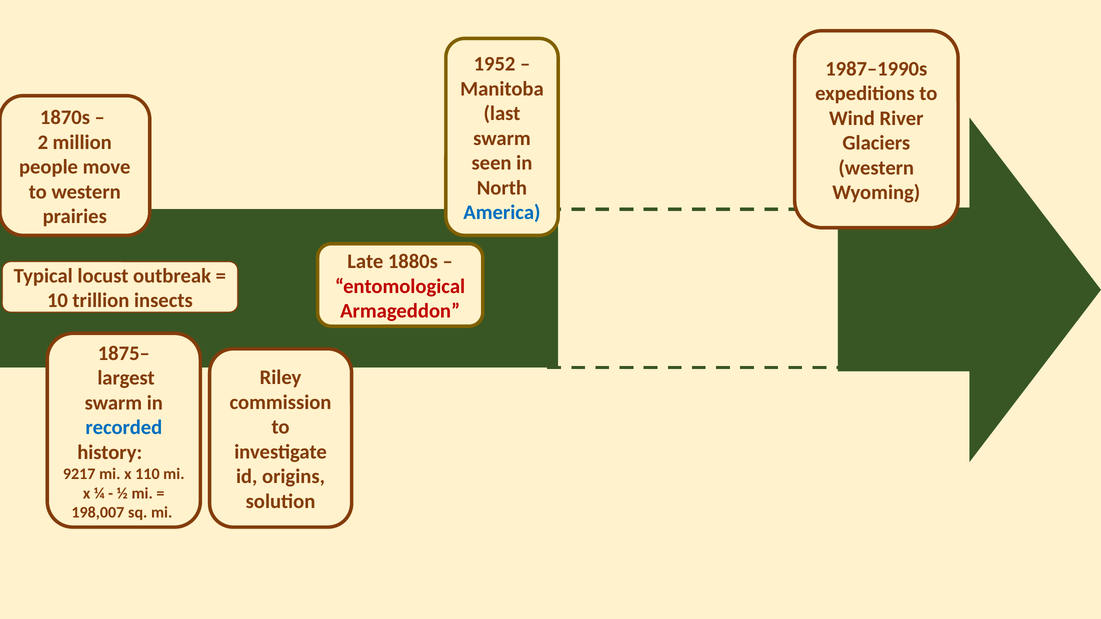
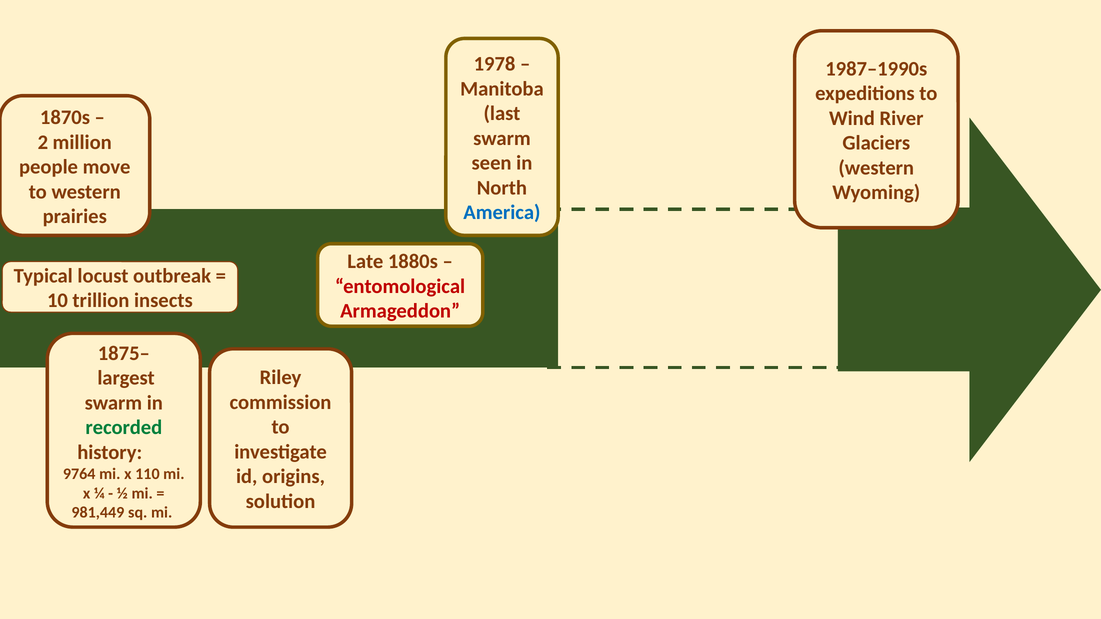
1952: 1952 -> 1978
recorded colour: blue -> green
9217: 9217 -> 9764
198,007: 198,007 -> 981,449
